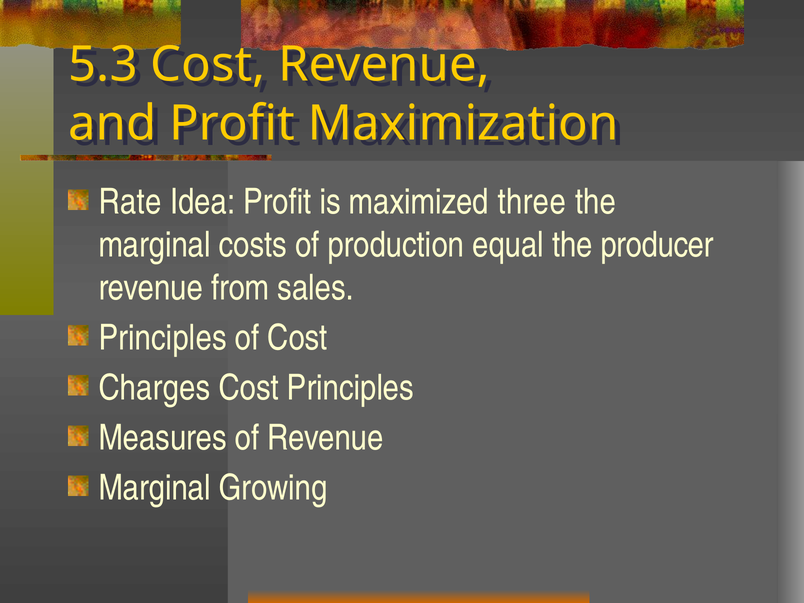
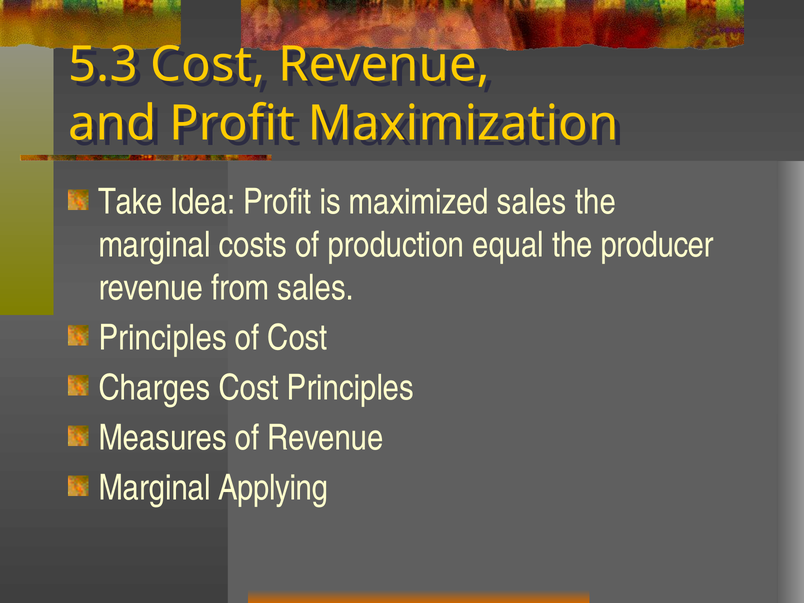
Rate: Rate -> Take
maximized three: three -> sales
Growing: Growing -> Applying
